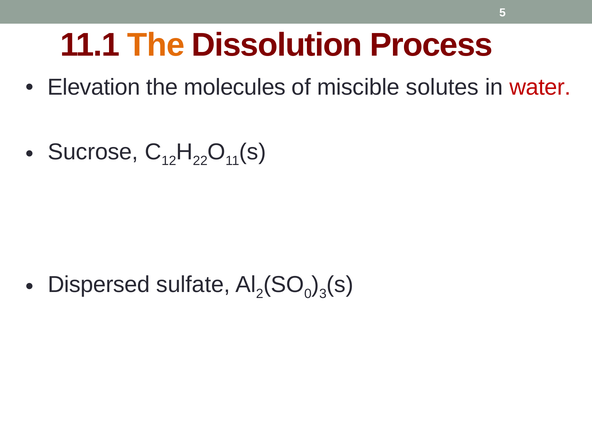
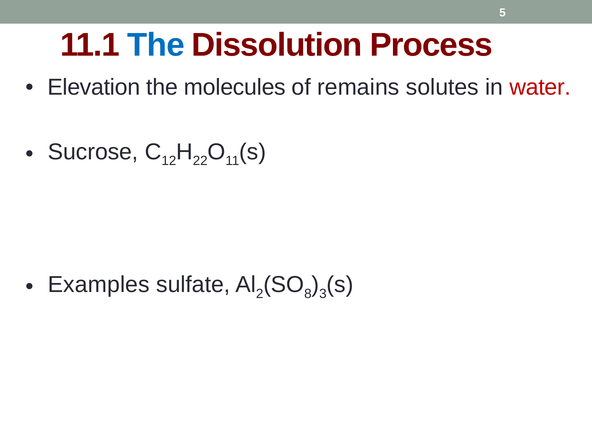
The at (156, 45) colour: orange -> blue
miscible: miscible -> remains
Dispersed: Dispersed -> Examples
0: 0 -> 8
